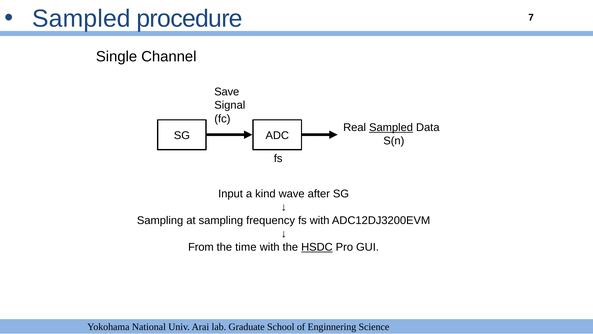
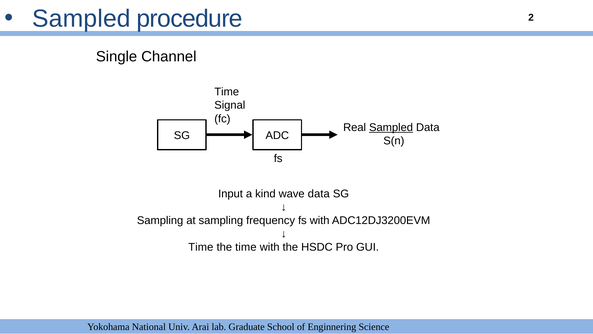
7: 7 -> 2
Save at (227, 92): Save -> Time
wave after: after -> data
From at (201, 247): From -> Time
HSDC underline: present -> none
